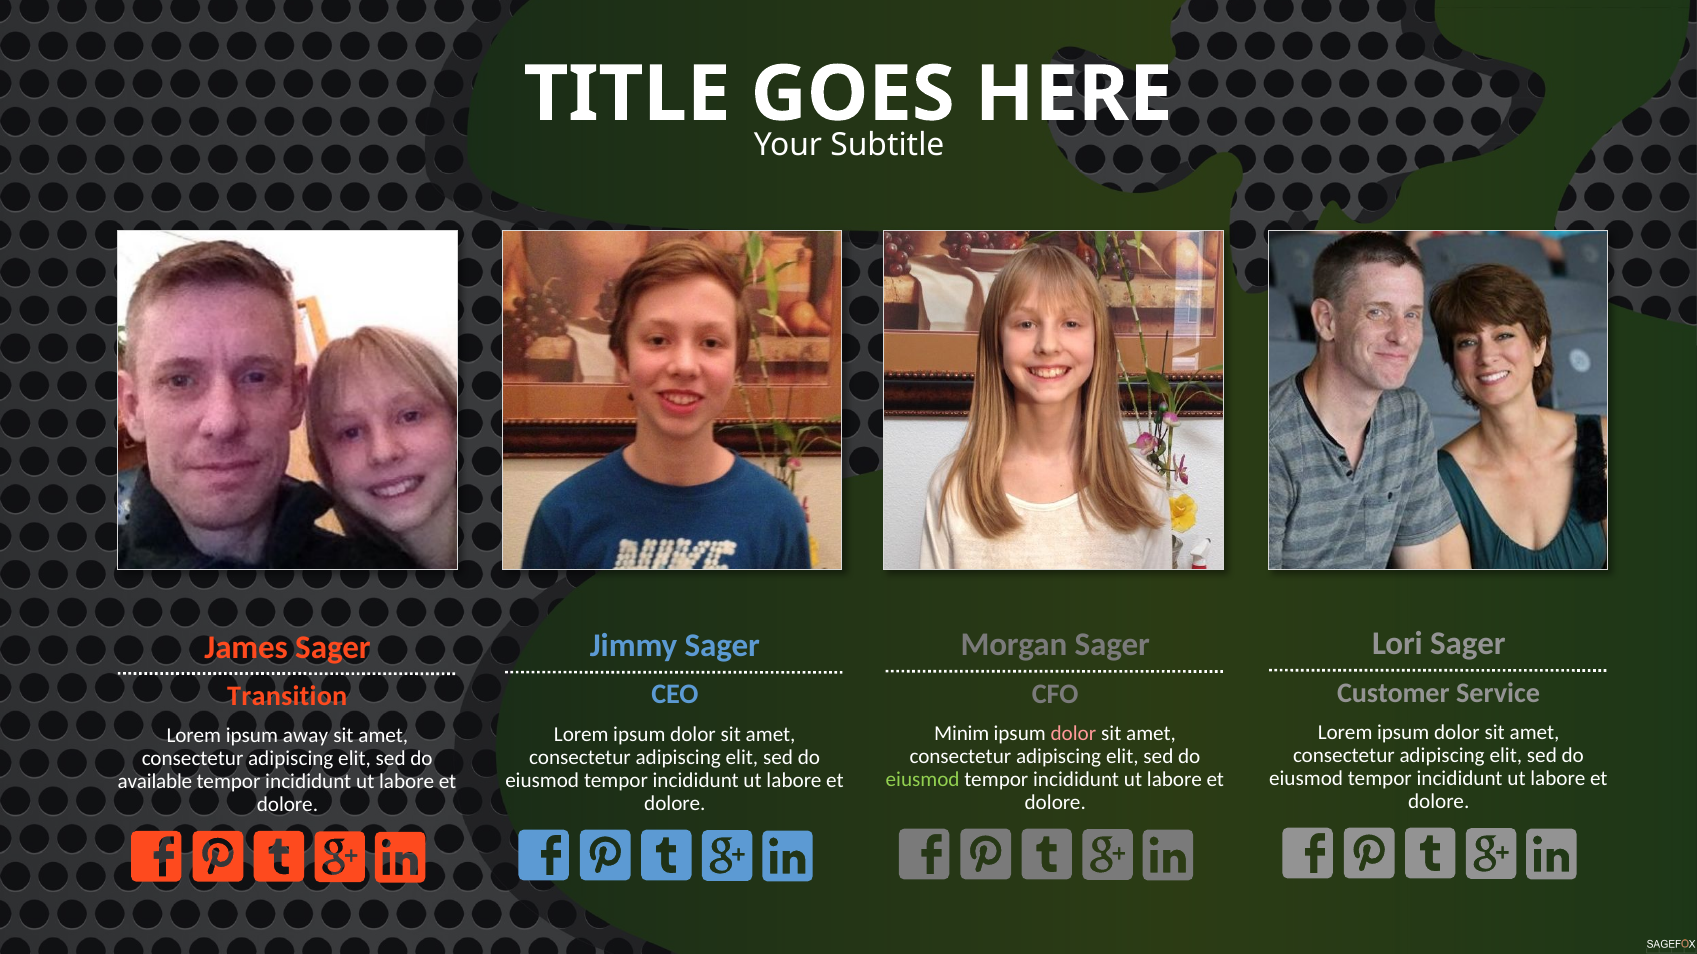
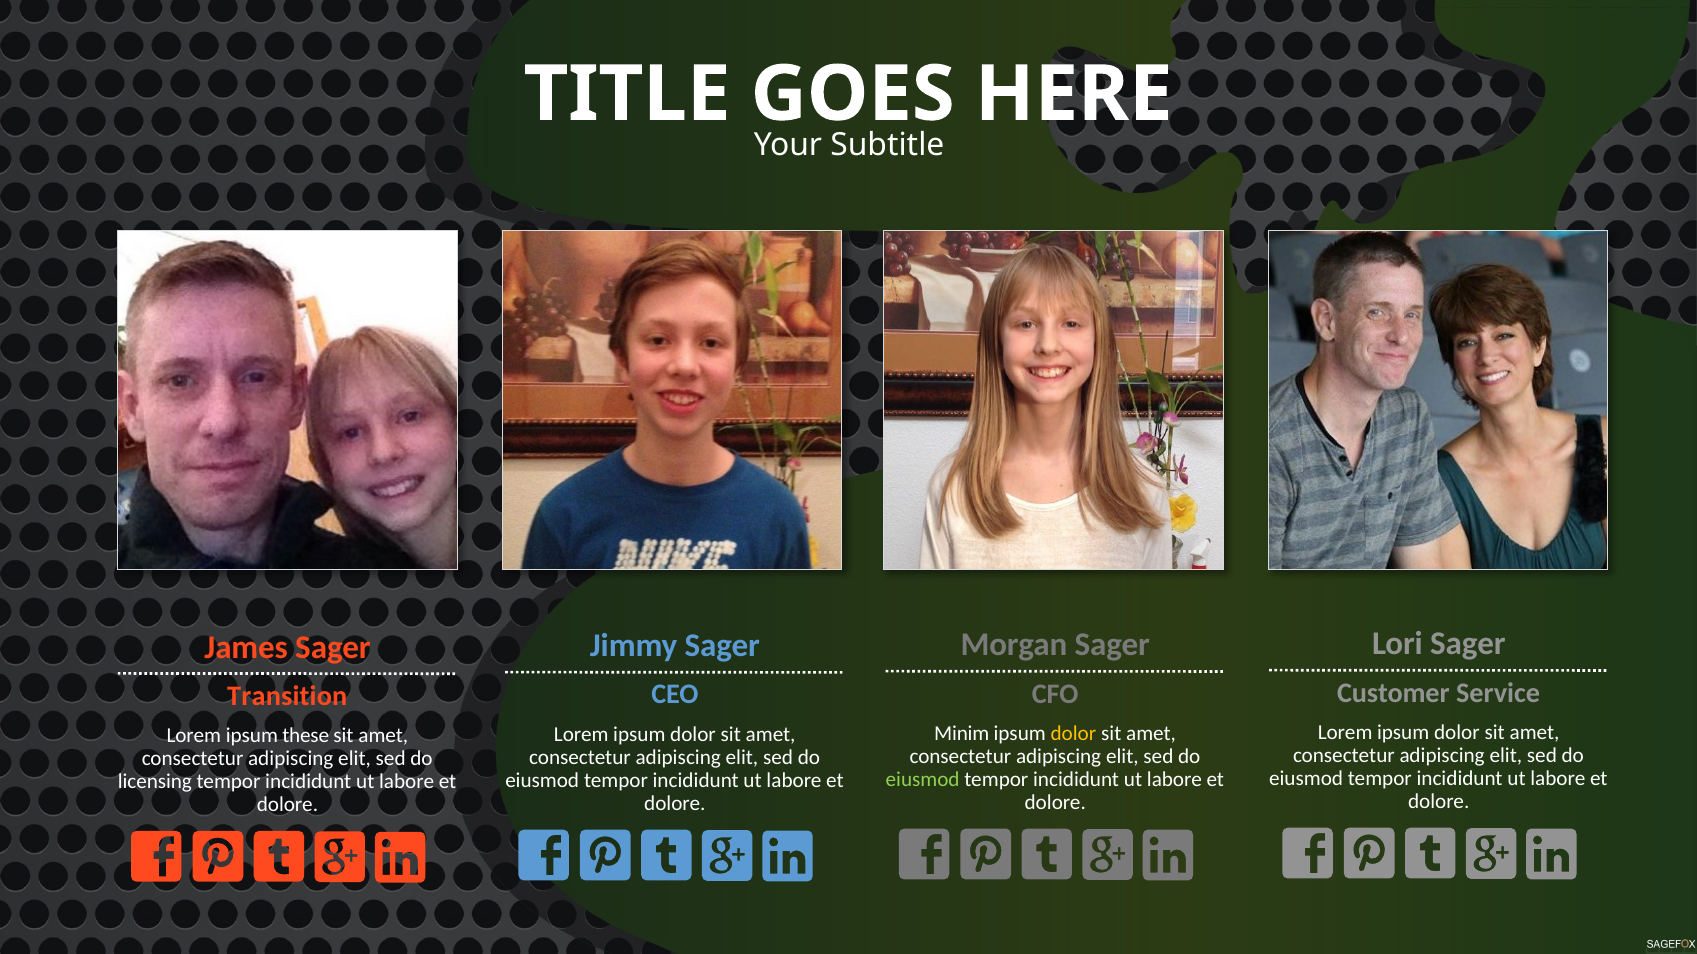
dolor at (1073, 734) colour: pink -> yellow
away: away -> these
available: available -> licensing
